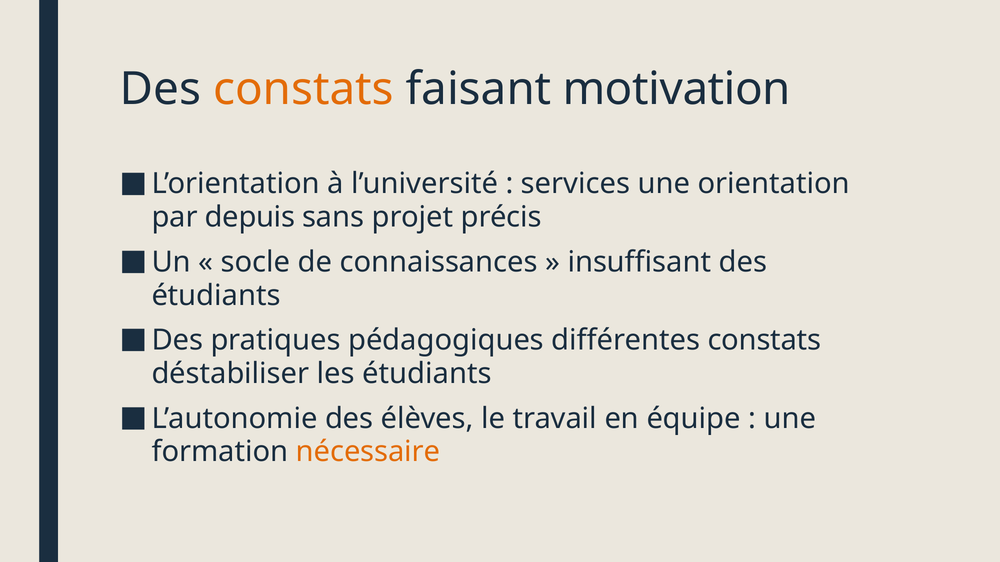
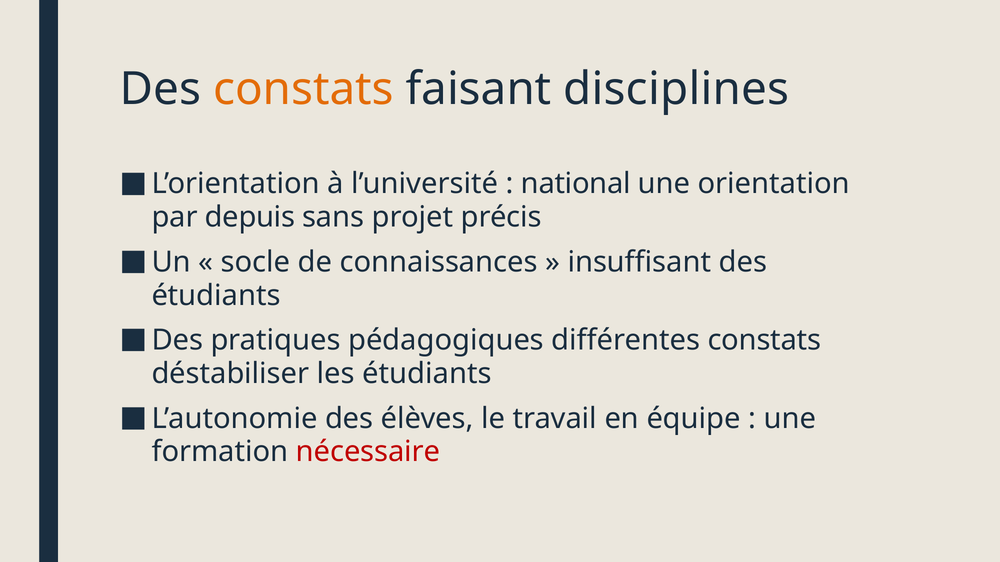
motivation: motivation -> disciplines
services: services -> national
nécessaire colour: orange -> red
